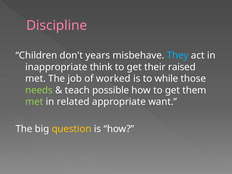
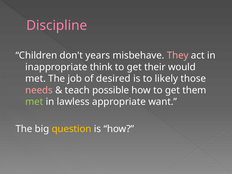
They colour: light blue -> pink
raised: raised -> would
worked: worked -> desired
while: while -> likely
needs colour: light green -> pink
related: related -> lawless
